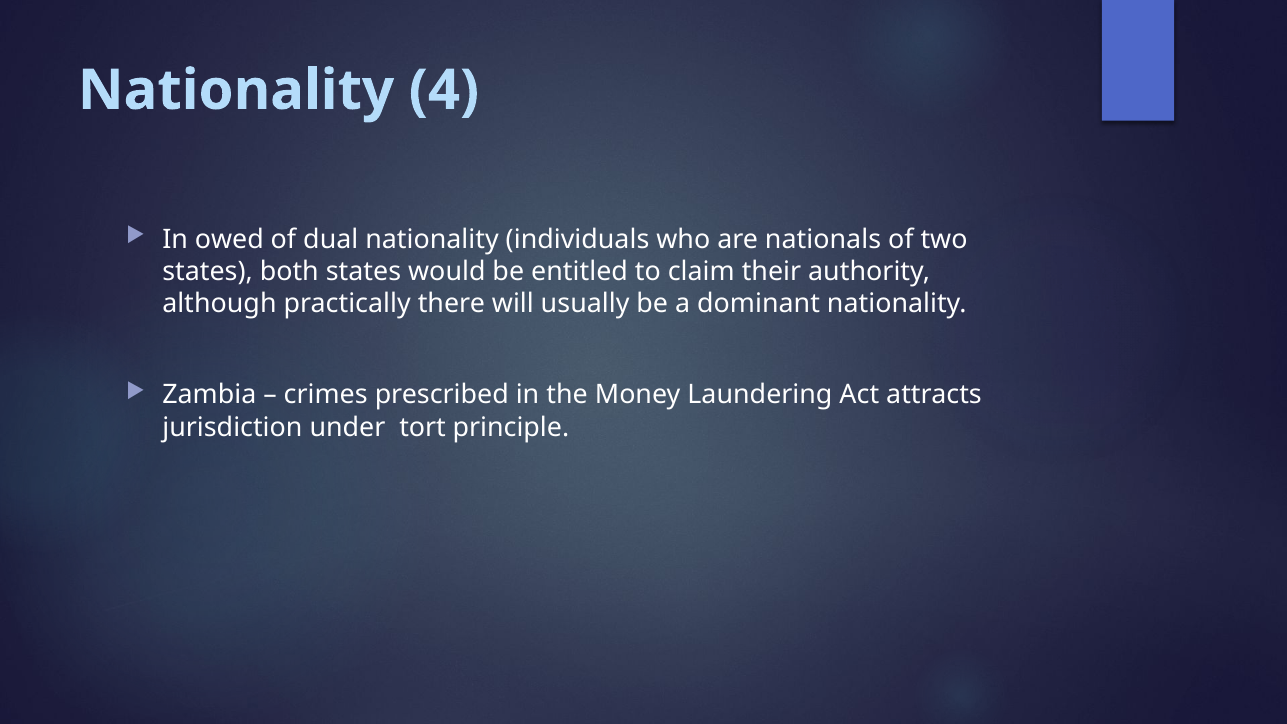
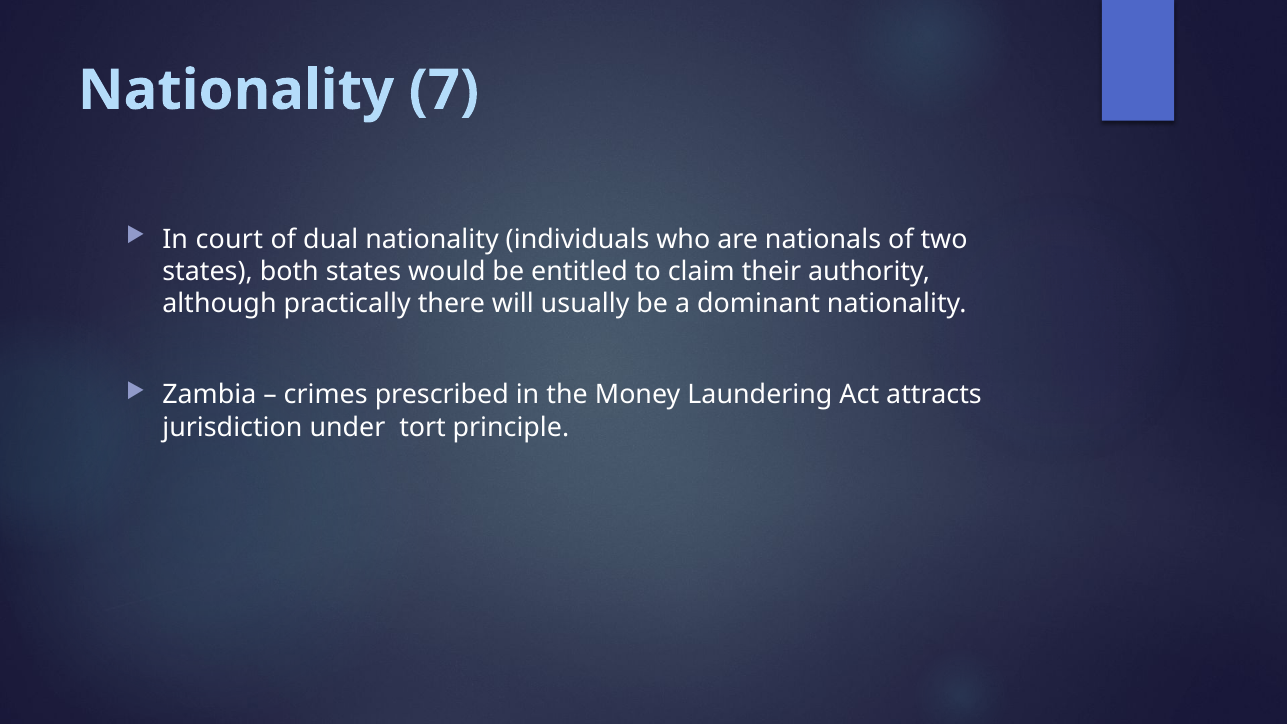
4: 4 -> 7
owed: owed -> court
